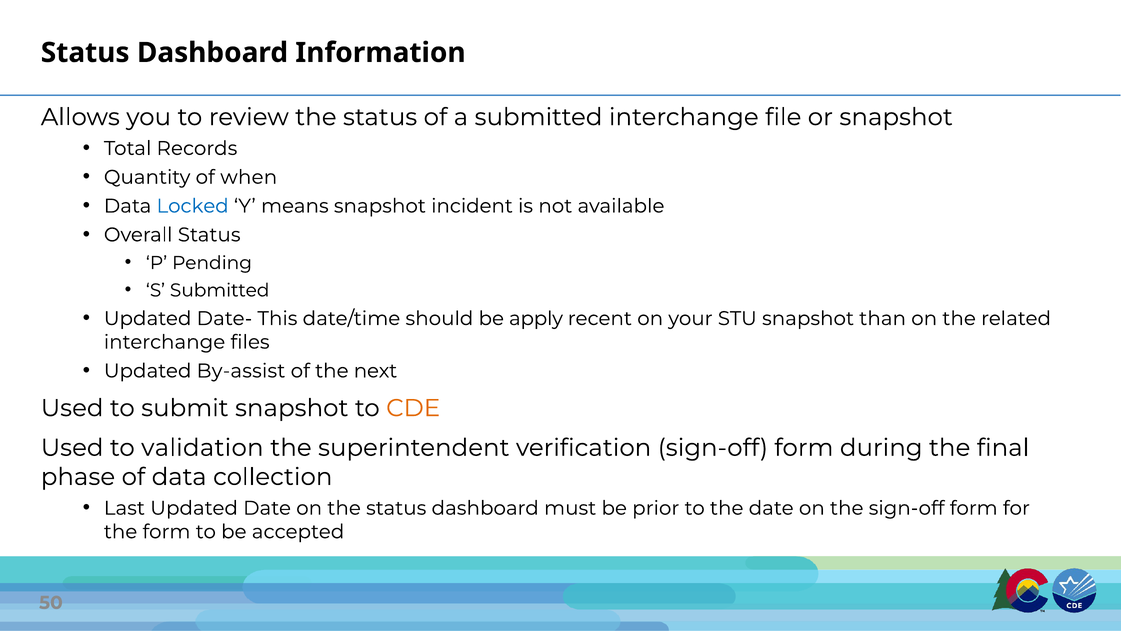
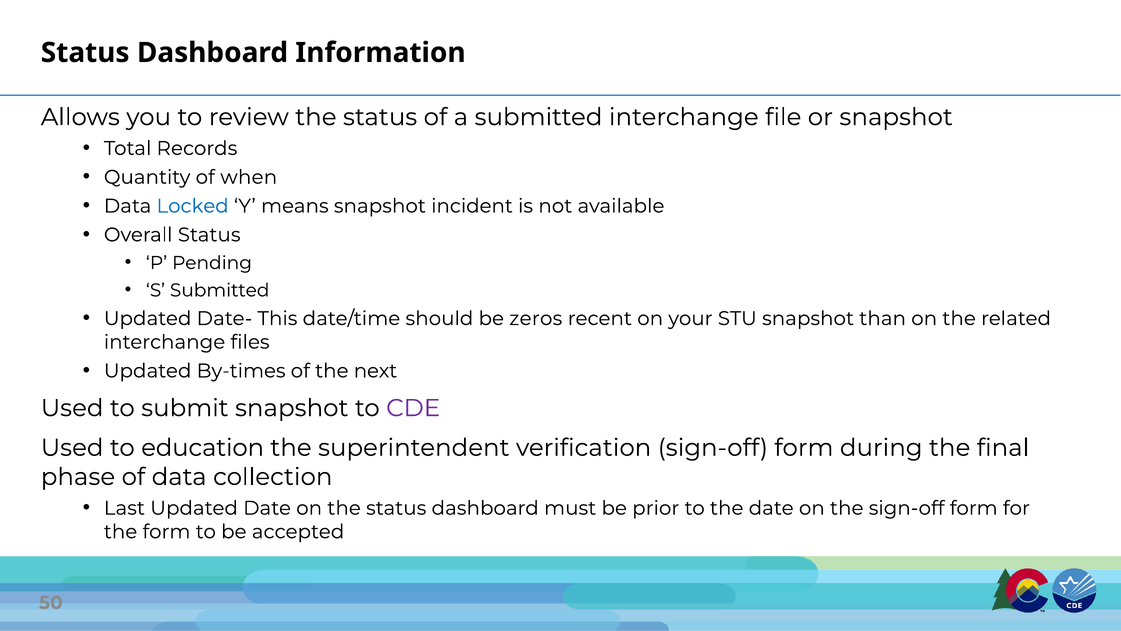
apply: apply -> zeros
By-assist: By-assist -> By-times
CDE colour: orange -> purple
validation: validation -> education
